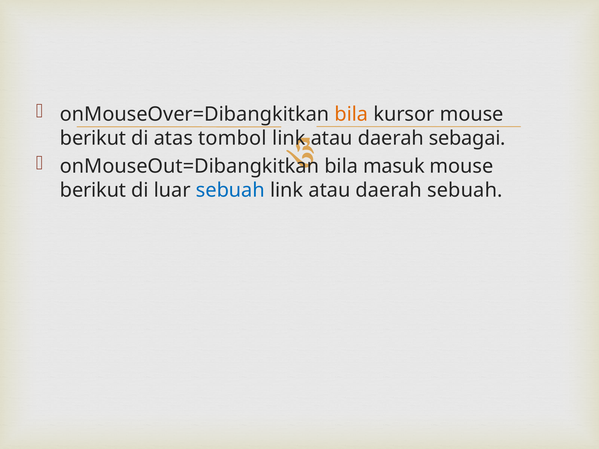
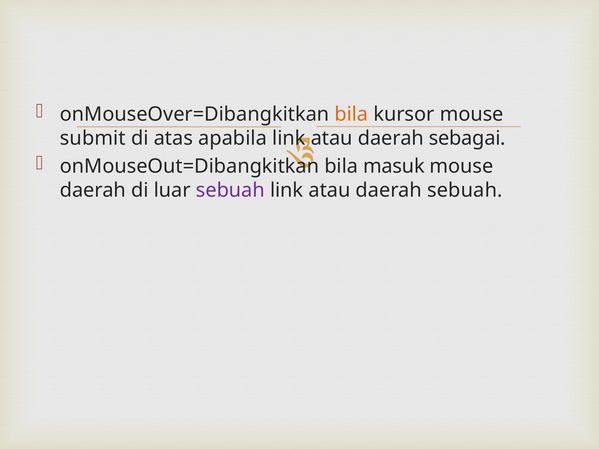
berikut at (93, 138): berikut -> submit
tombol: tombol -> apabila
berikut at (93, 190): berikut -> daerah
sebuah at (230, 190) colour: blue -> purple
